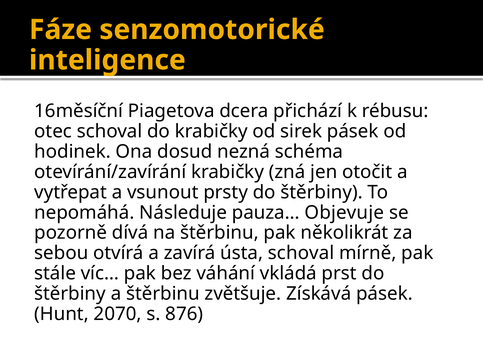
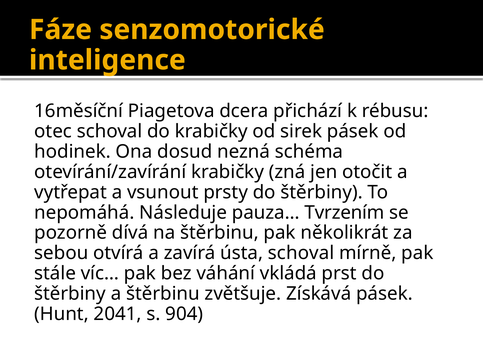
Objevuje: Objevuje -> Tvrzením
2070: 2070 -> 2041
876: 876 -> 904
